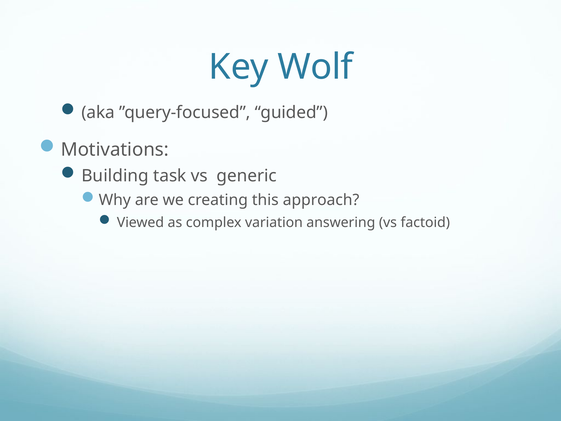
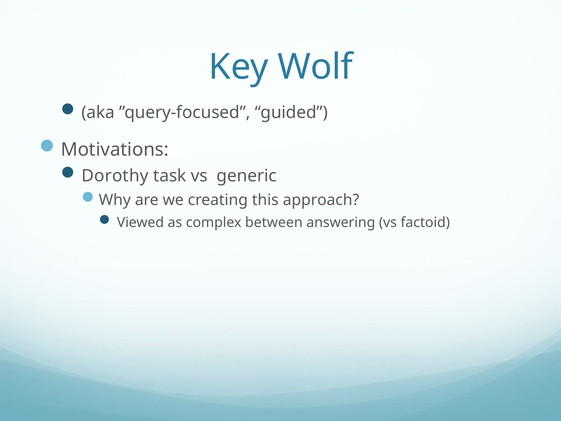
Building: Building -> Dorothy
variation: variation -> between
